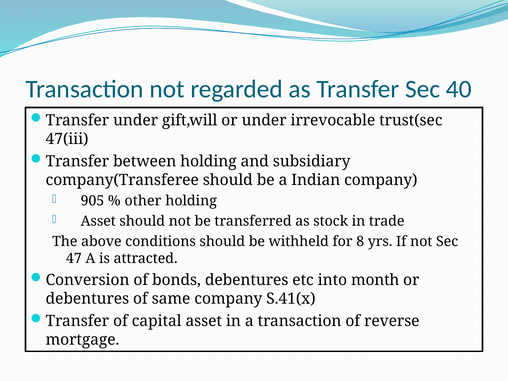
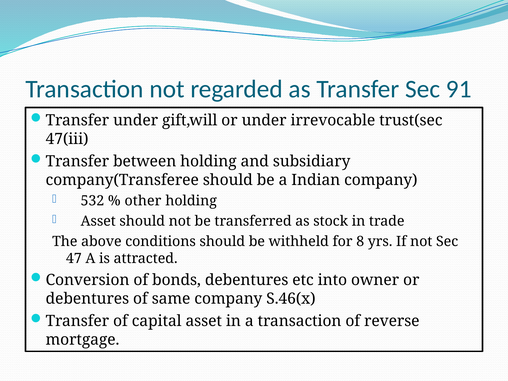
40: 40 -> 91
905: 905 -> 532
month: month -> owner
S.41(x: S.41(x -> S.46(x
